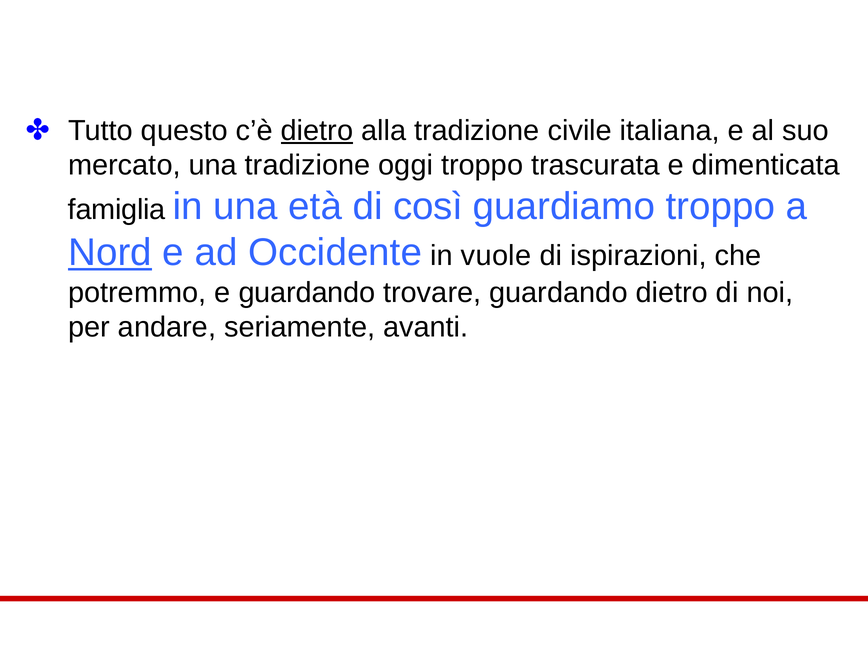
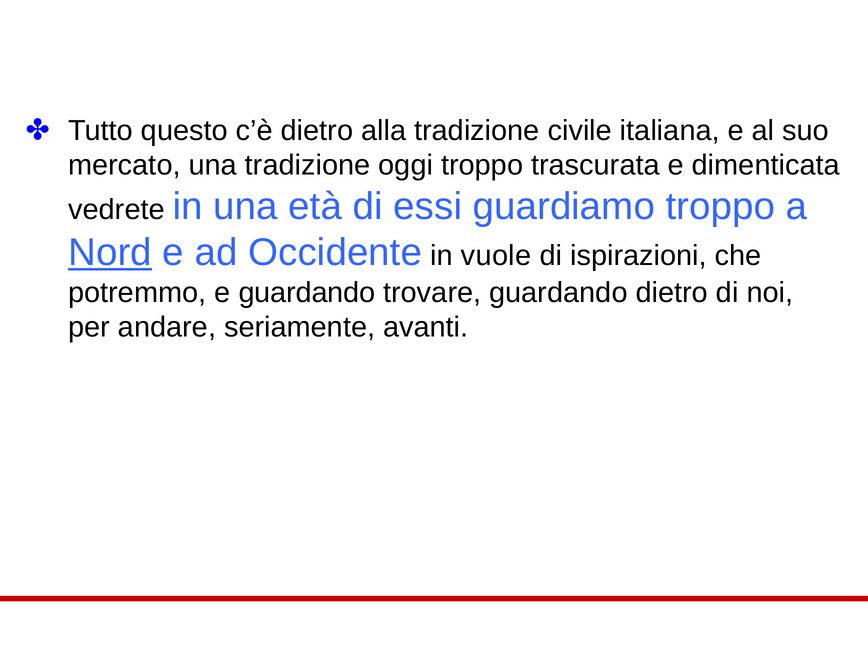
dietro at (317, 131) underline: present -> none
famiglia: famiglia -> vedrete
così: così -> essi
